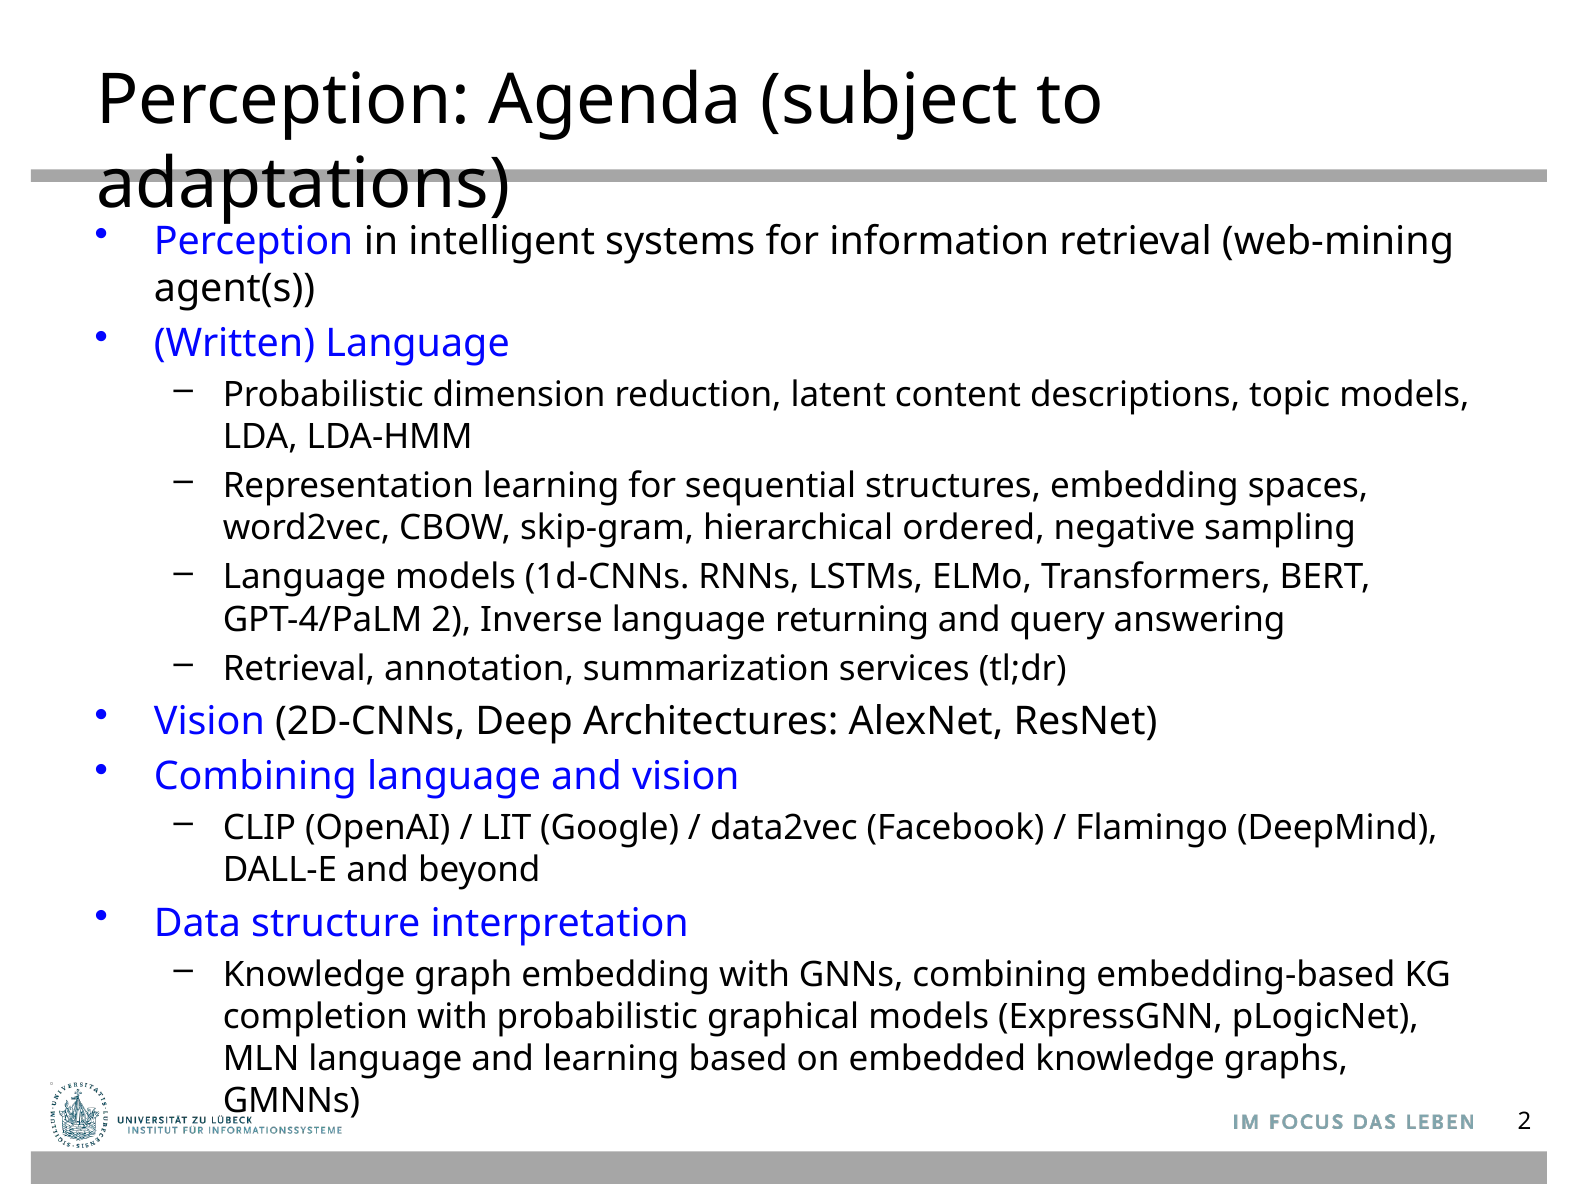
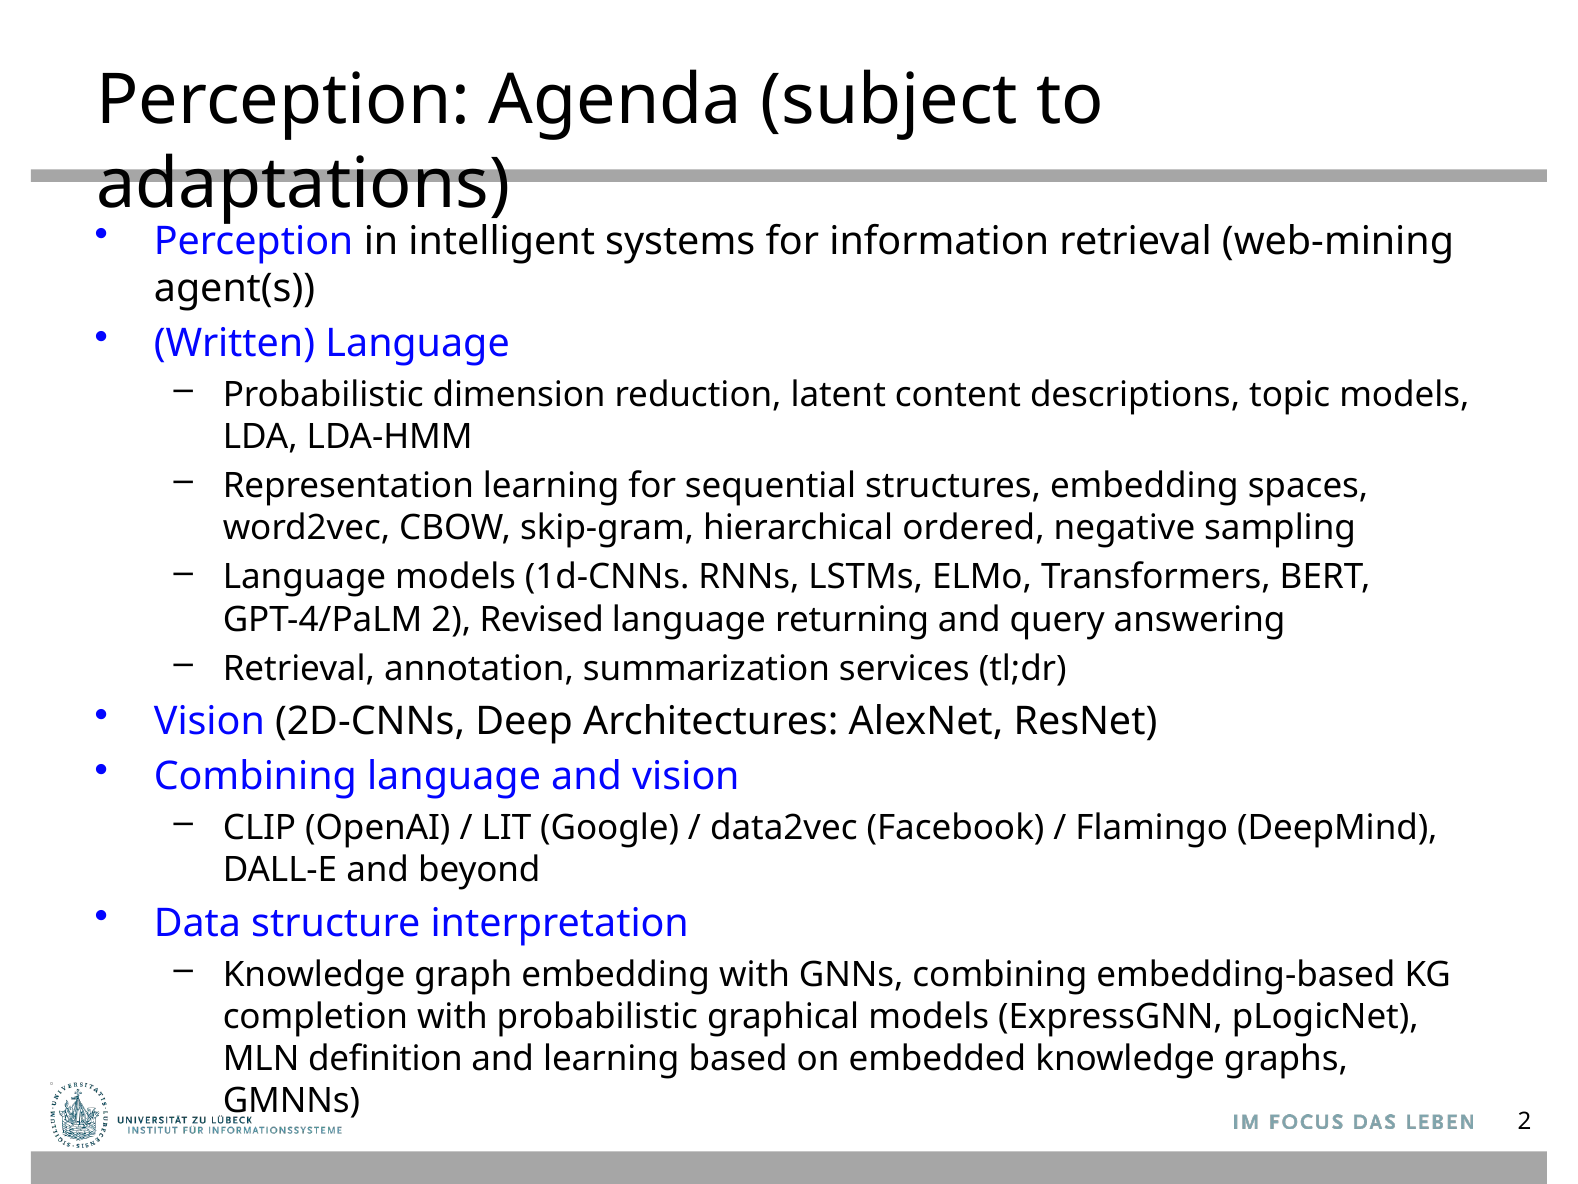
Inverse: Inverse -> Revised
MLN language: language -> definition
